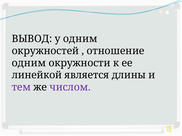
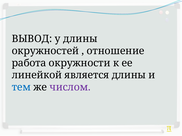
у одним: одним -> длины
одним at (29, 63): одним -> работа
тем colour: purple -> blue
